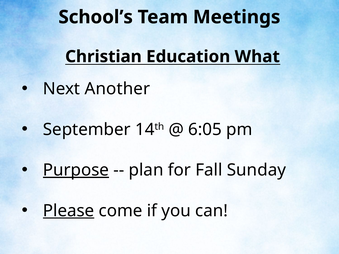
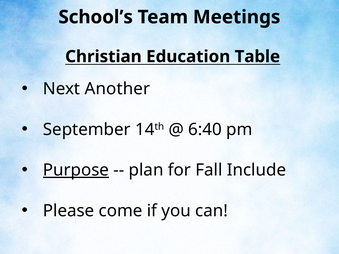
What: What -> Table
6:05: 6:05 -> 6:40
Sunday: Sunday -> Include
Please underline: present -> none
